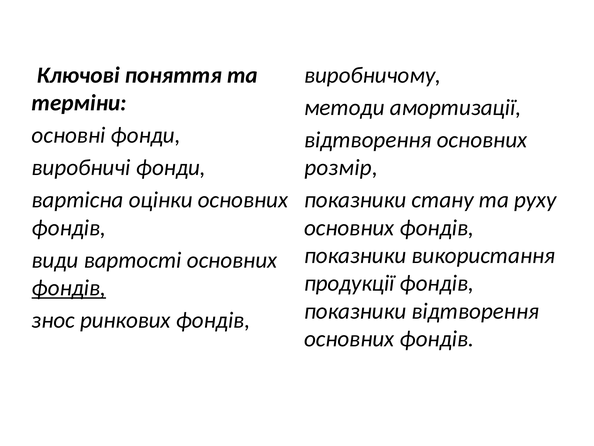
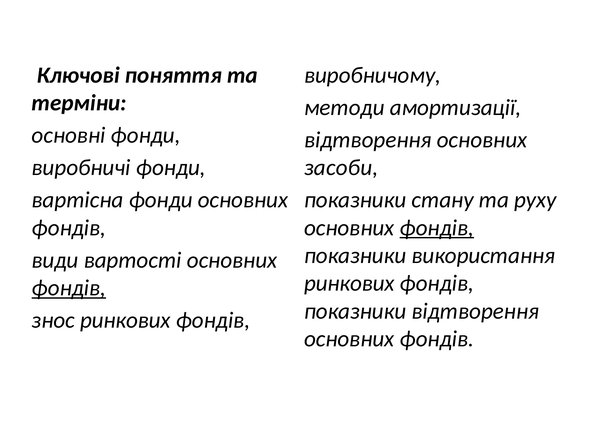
розмір: розмір -> засоби
вартісна оцінки: оцінки -> фонди
фондів at (437, 228) underline: none -> present
продукції at (349, 283): продукції -> ринкових
